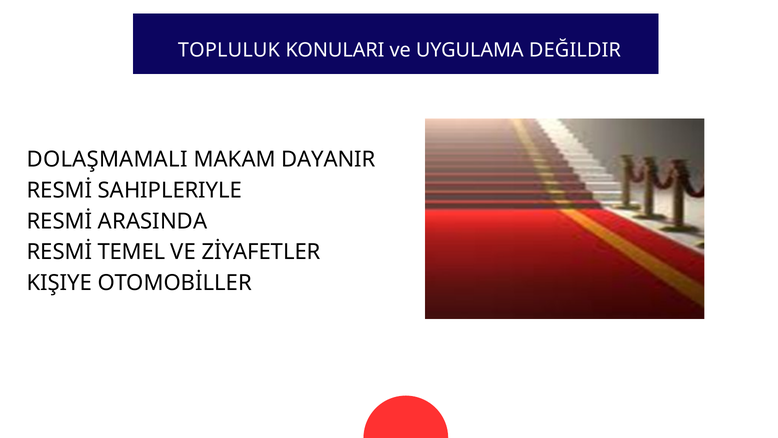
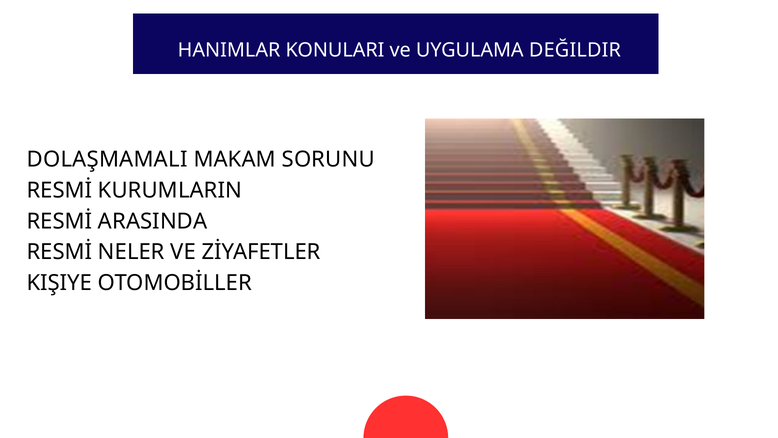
TOPLULUK: TOPLULUK -> HANIMLAR
DAYANIR: DAYANIR -> SORUNU
SAHIPLERIYLE: SAHIPLERIYLE -> KURUMLARIN
TEMEL: TEMEL -> NELER
